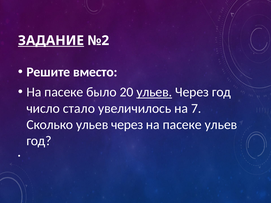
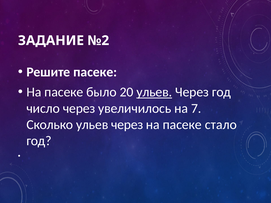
ЗАДАНИЕ underline: present -> none
Решите вместо: вместо -> пасеке
число стало: стало -> через
пасеке ульев: ульев -> стало
